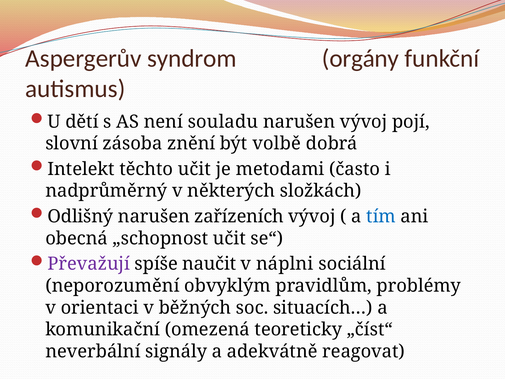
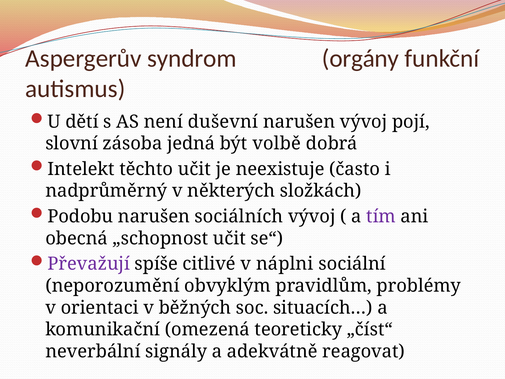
souladu: souladu -> duševní
znění: znění -> jedná
metodami: metodami -> neexistuje
Odlišný: Odlišný -> Podobu
zařízeních: zařízeních -> sociálních
tím colour: blue -> purple
naučit: naučit -> citlivé
